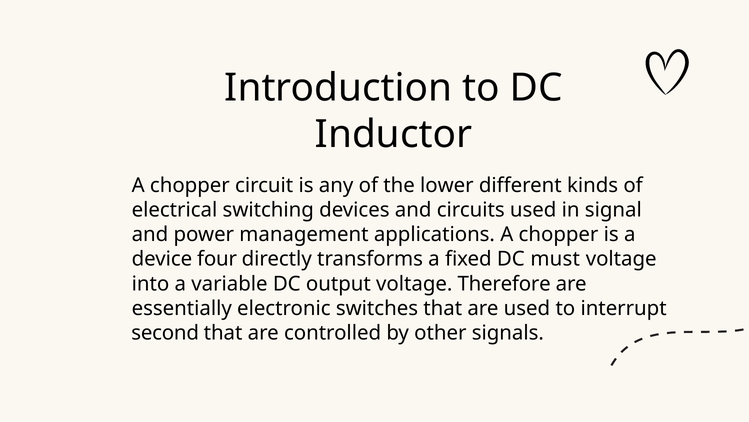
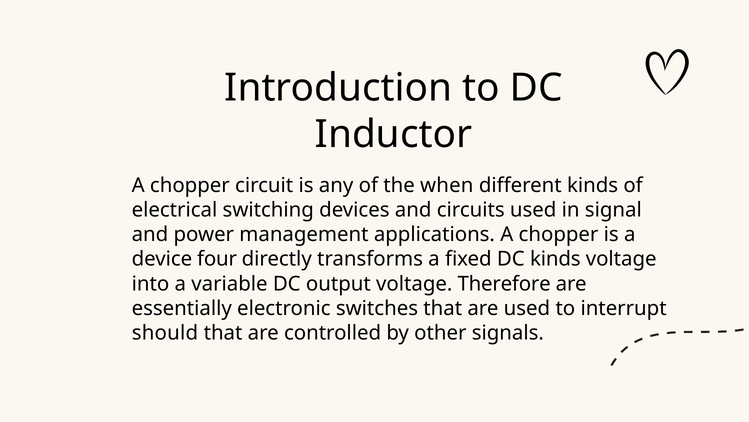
lower: lower -> when
DC must: must -> kinds
second: second -> should
